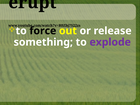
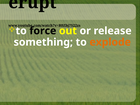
explode colour: purple -> orange
